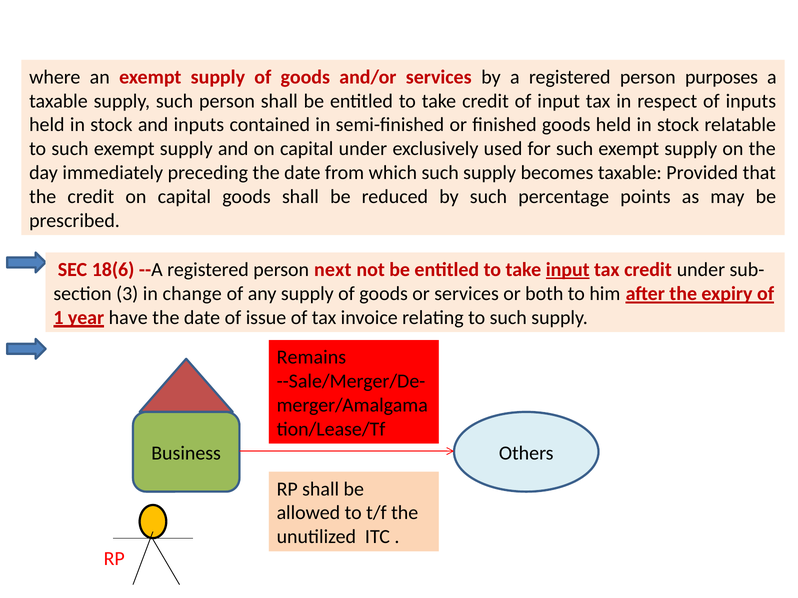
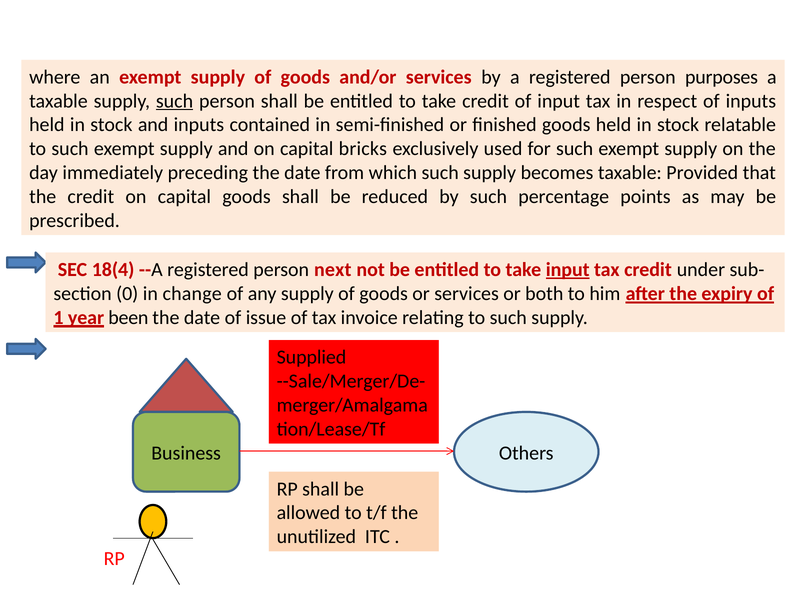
such at (175, 101) underline: none -> present
capital under: under -> bricks
18(6: 18(6 -> 18(4
3: 3 -> 0
have: have -> been
Remains: Remains -> Supplied
